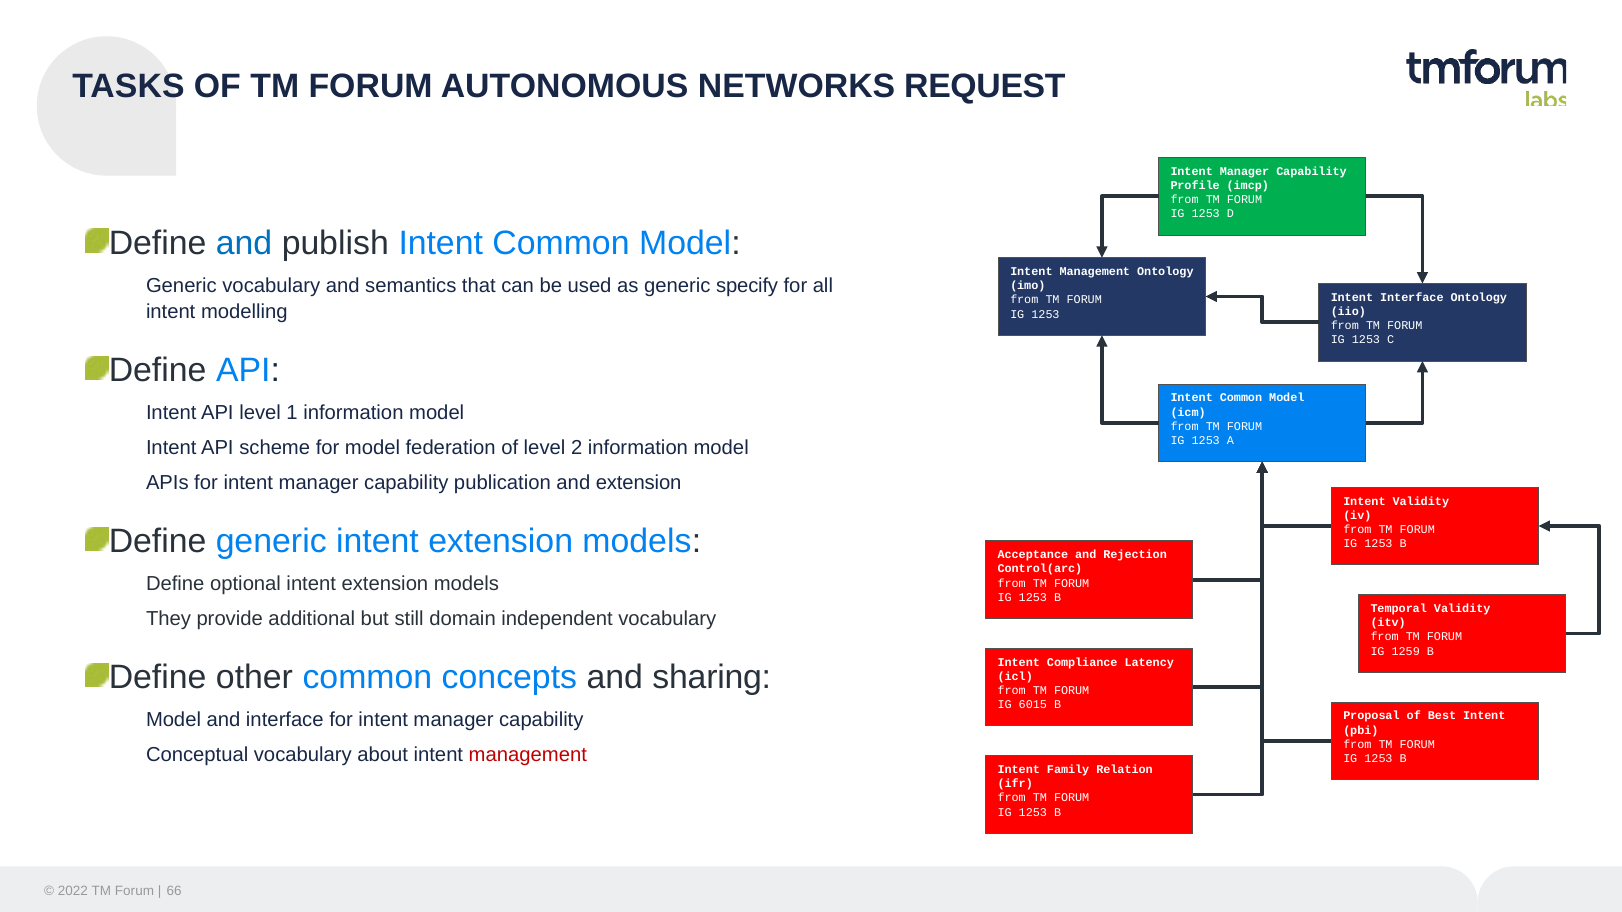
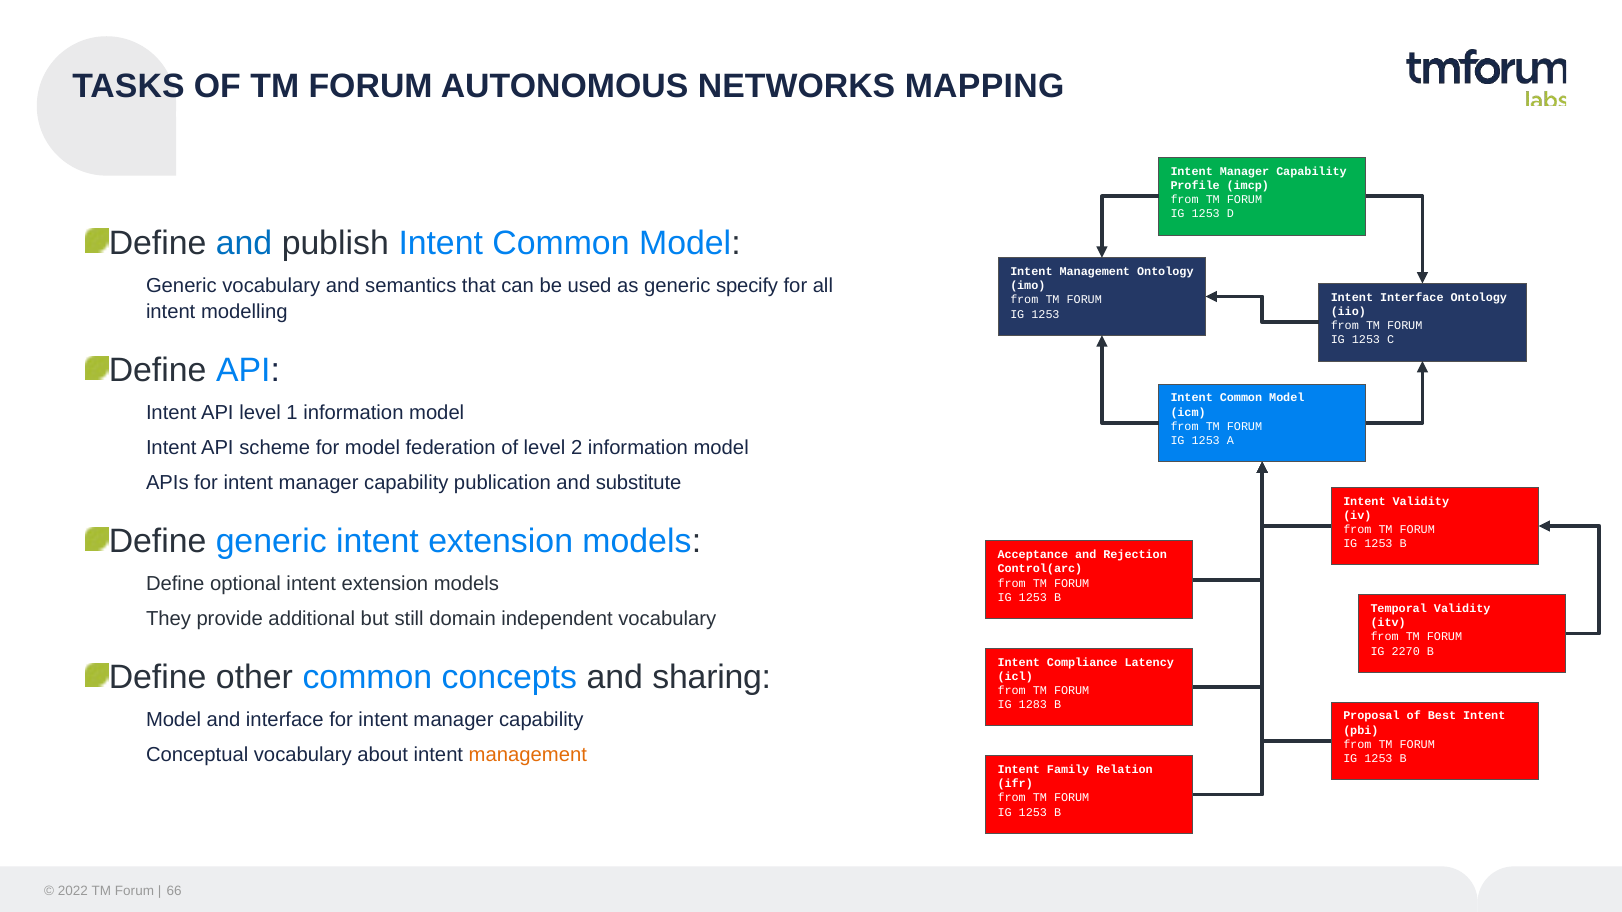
REQUEST: REQUEST -> MAPPING
and extension: extension -> substitute
1259: 1259 -> 2270
6015: 6015 -> 1283
management at (528, 755) colour: red -> orange
